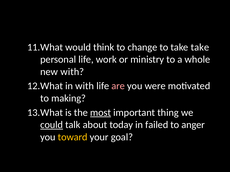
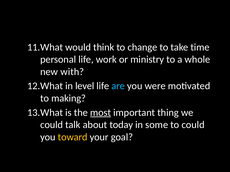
take take: take -> time
in with: with -> level
are colour: pink -> light blue
could at (52, 125) underline: present -> none
failed: failed -> some
to anger: anger -> could
